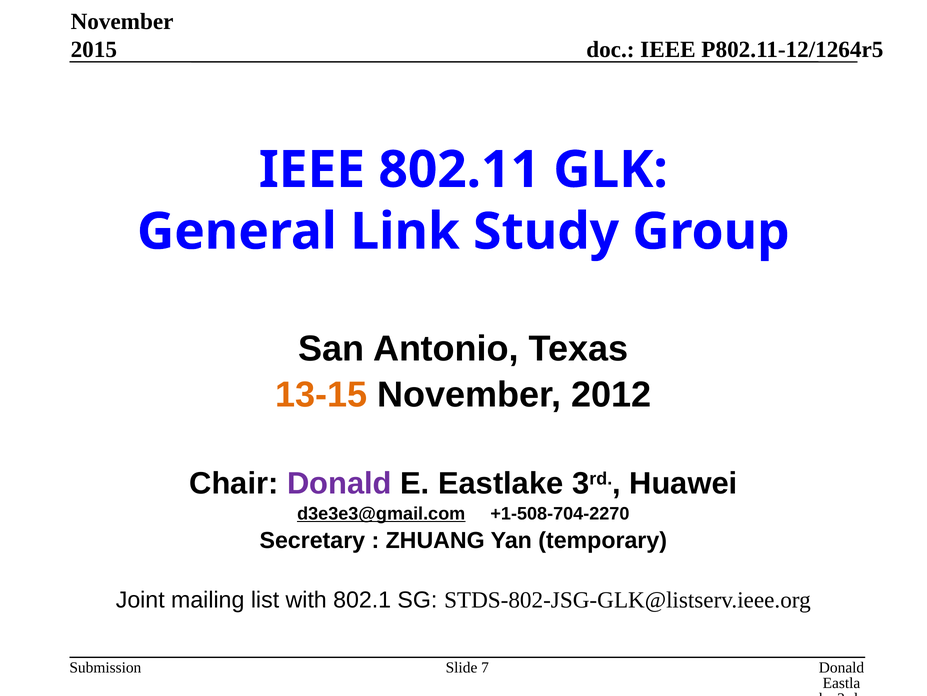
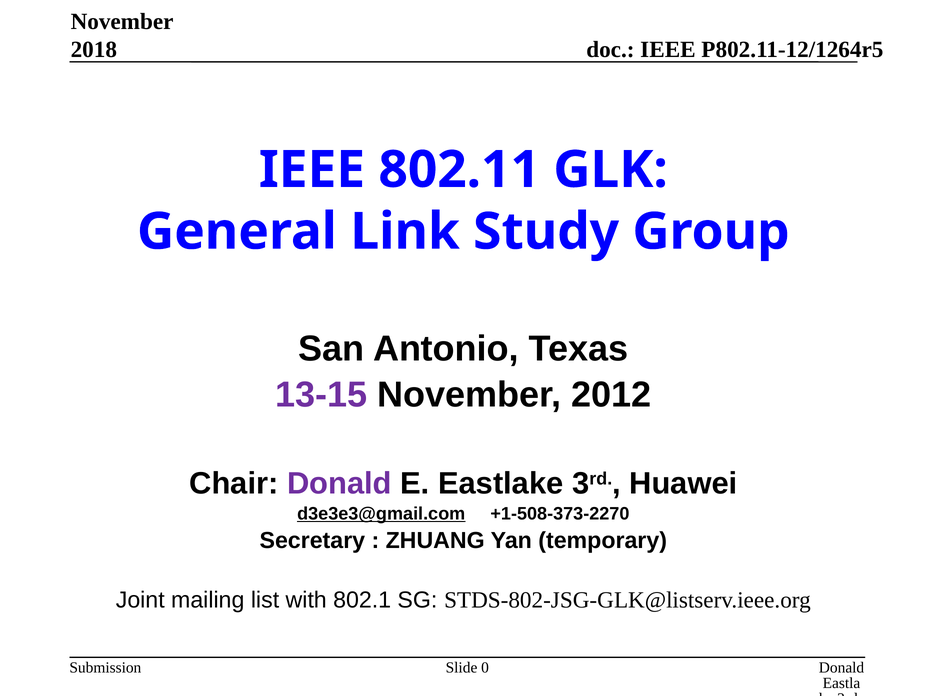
2015: 2015 -> 2018
13-15 colour: orange -> purple
+1-508-704-2270: +1-508-704-2270 -> +1-508-373-2270
7: 7 -> 0
